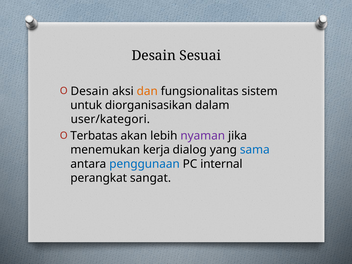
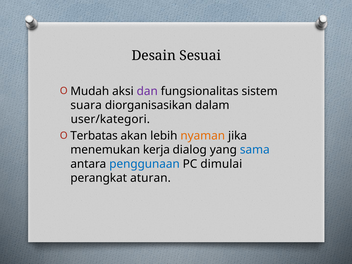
Desain at (90, 91): Desain -> Mudah
dan colour: orange -> purple
untuk: untuk -> suara
nyaman colour: purple -> orange
internal: internal -> dimulai
sangat: sangat -> aturan
